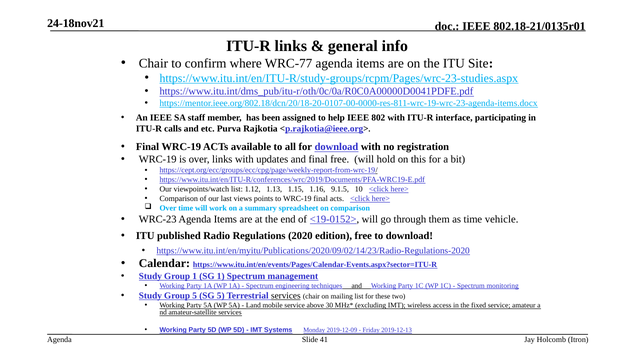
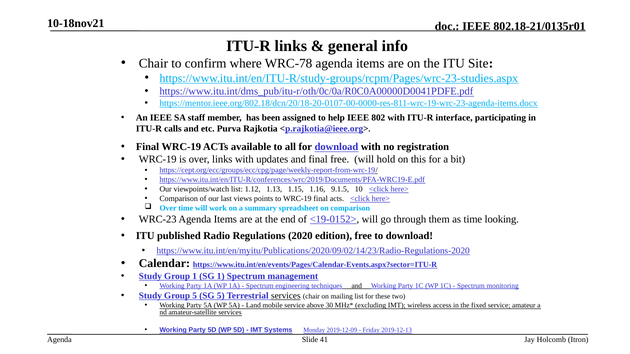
24-18nov21: 24-18nov21 -> 10-18nov21
WRC-77: WRC-77 -> WRC-78
vehicle: vehicle -> looking
